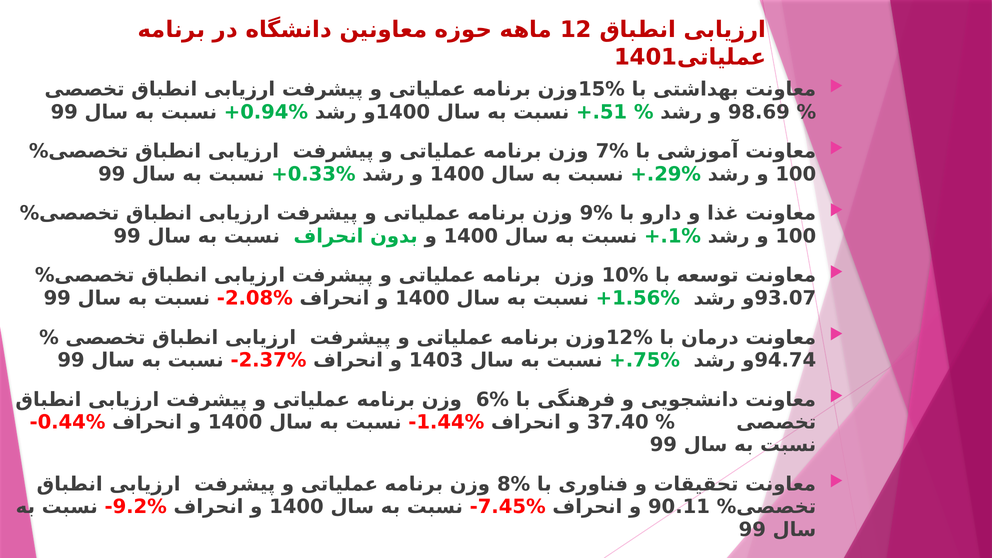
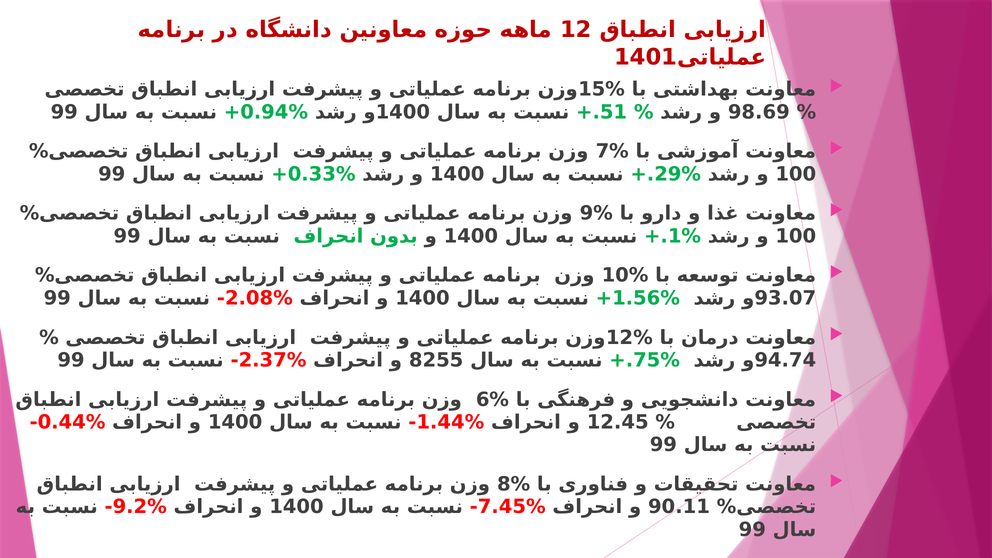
1403: 1403 -> 8255
37.40: 37.40 -> 12.45
